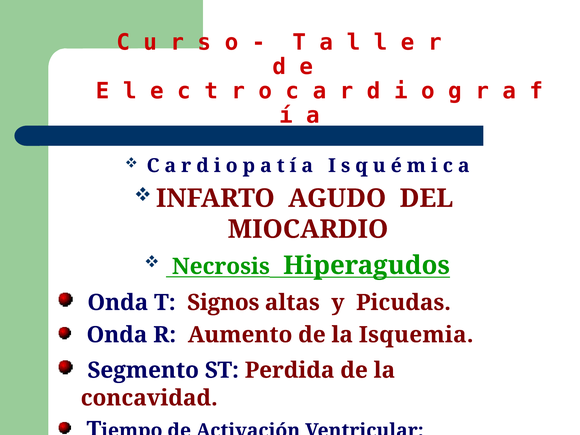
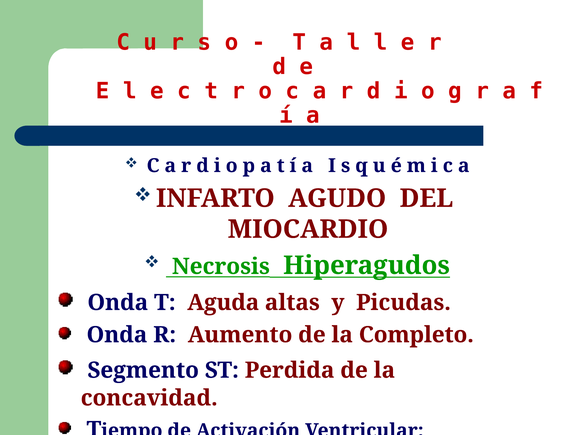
Signos: Signos -> Aguda
Isquemia: Isquemia -> Completo
